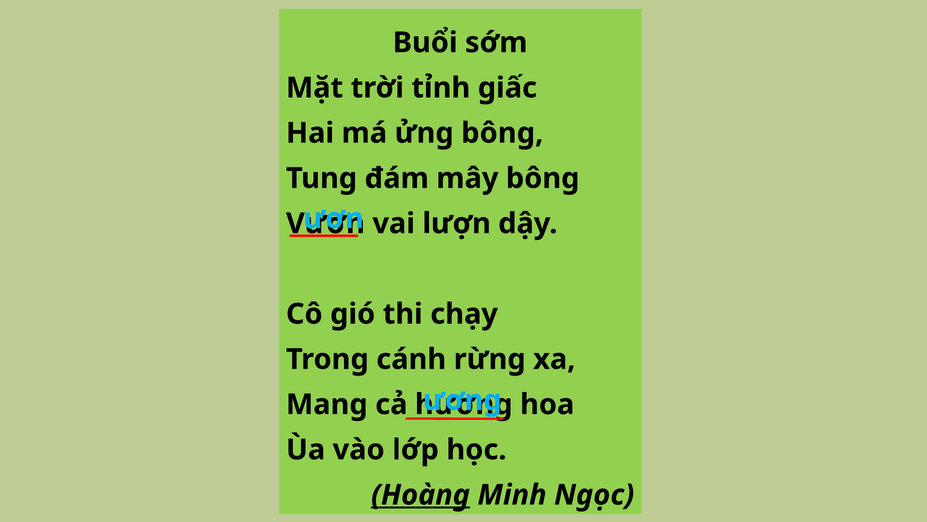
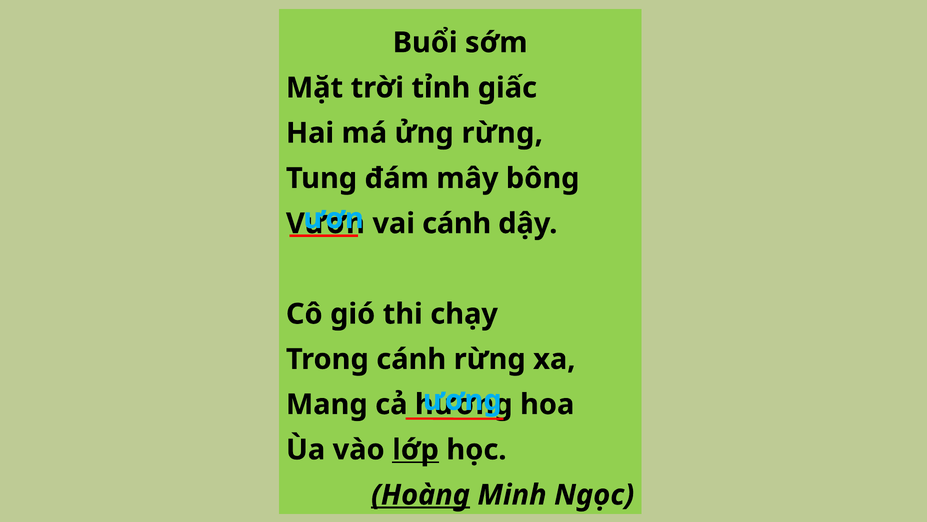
ửng bông: bông -> rừng
vai lượn: lượn -> cánh
lớp underline: none -> present
